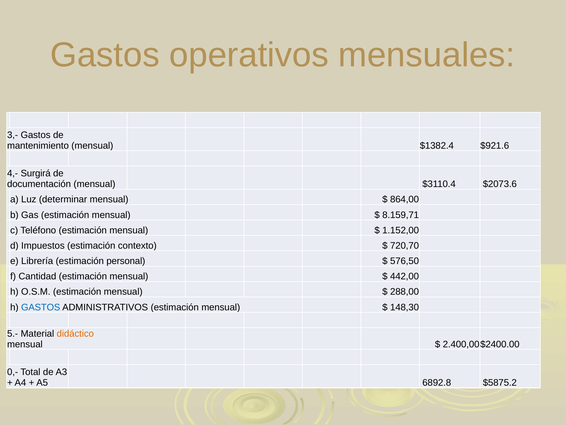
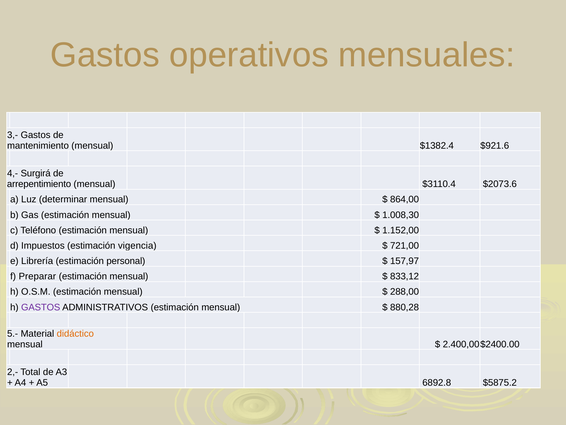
documentación: documentación -> arrepentimiento
8.159,71: 8.159,71 -> 1.008,30
contexto: contexto -> vigencia
720,70: 720,70 -> 721,00
576,50: 576,50 -> 157,97
Cantidad: Cantidad -> Preparar
442,00: 442,00 -> 833,12
GASTOS at (41, 307) colour: blue -> purple
148,30: 148,30 -> 880,28
0,-: 0,- -> 2,-
